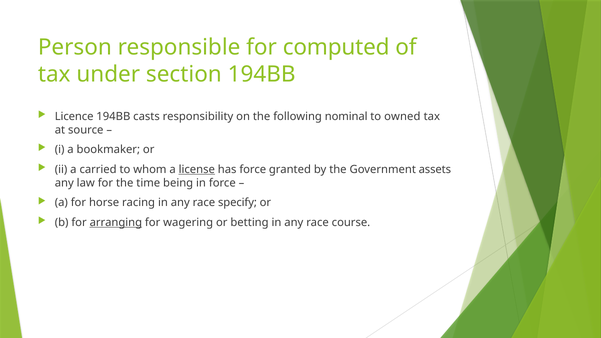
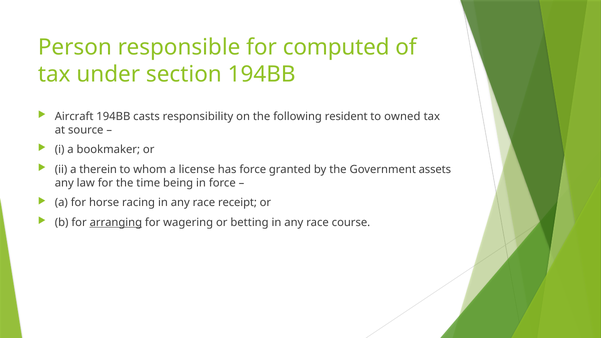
Licence: Licence -> Aircraft
nominal: nominal -> resident
carried: carried -> therein
license underline: present -> none
specify: specify -> receipt
